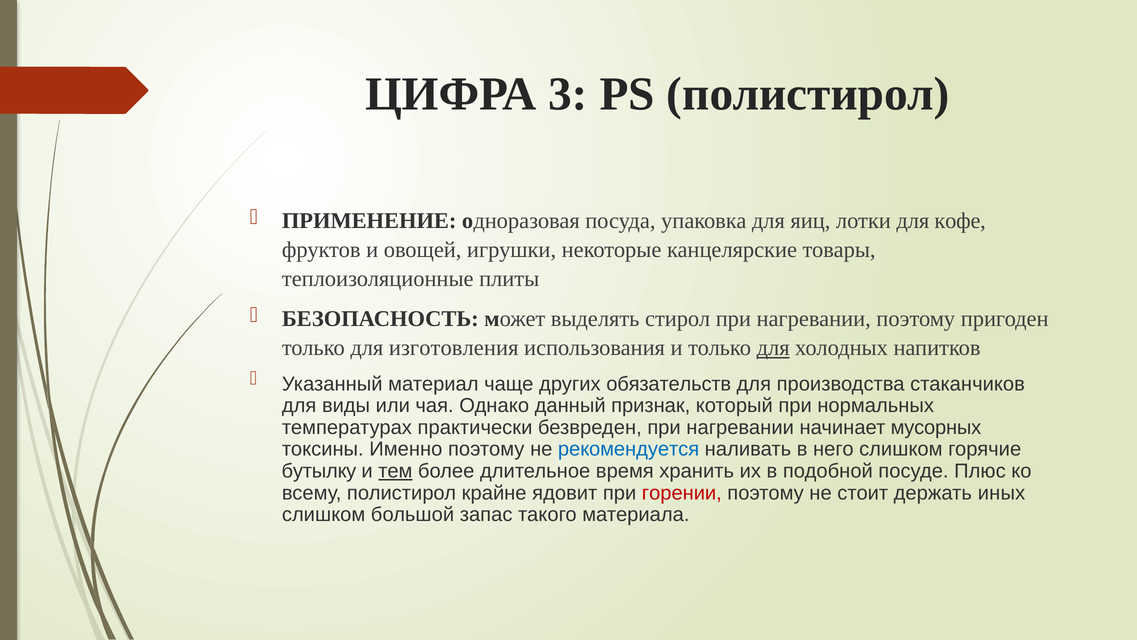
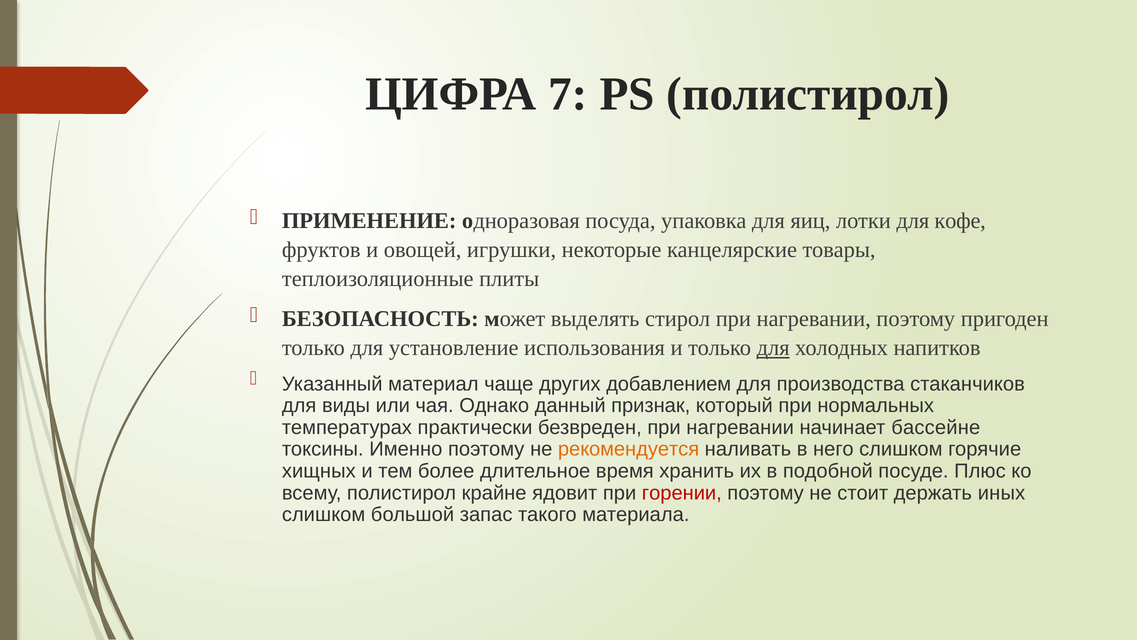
3: 3 -> 7
изготовления: изготовления -> установление
обязательств: обязательств -> добавлением
мусорных: мусорных -> бассейне
рекомендуется colour: blue -> orange
бутылку: бутылку -> хищных
тем underline: present -> none
